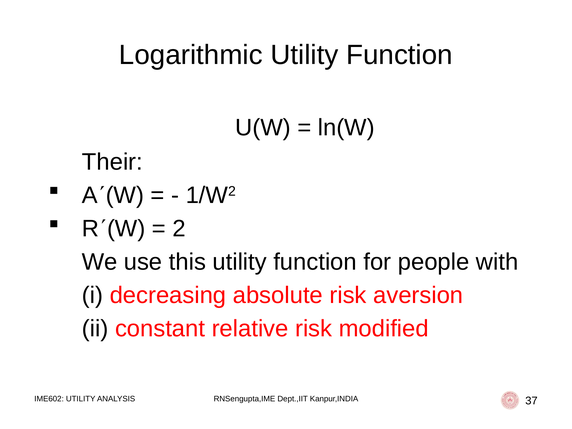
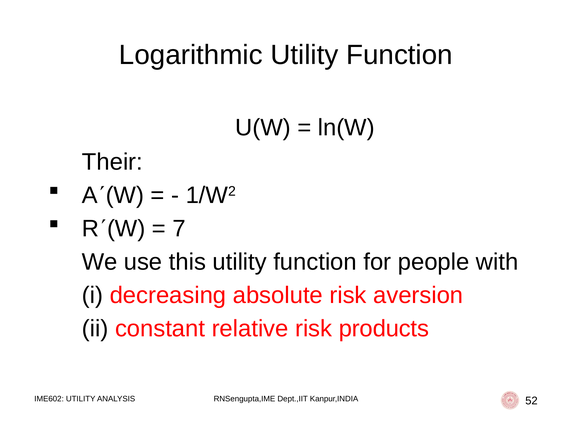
2: 2 -> 7
modified: modified -> products
37: 37 -> 52
